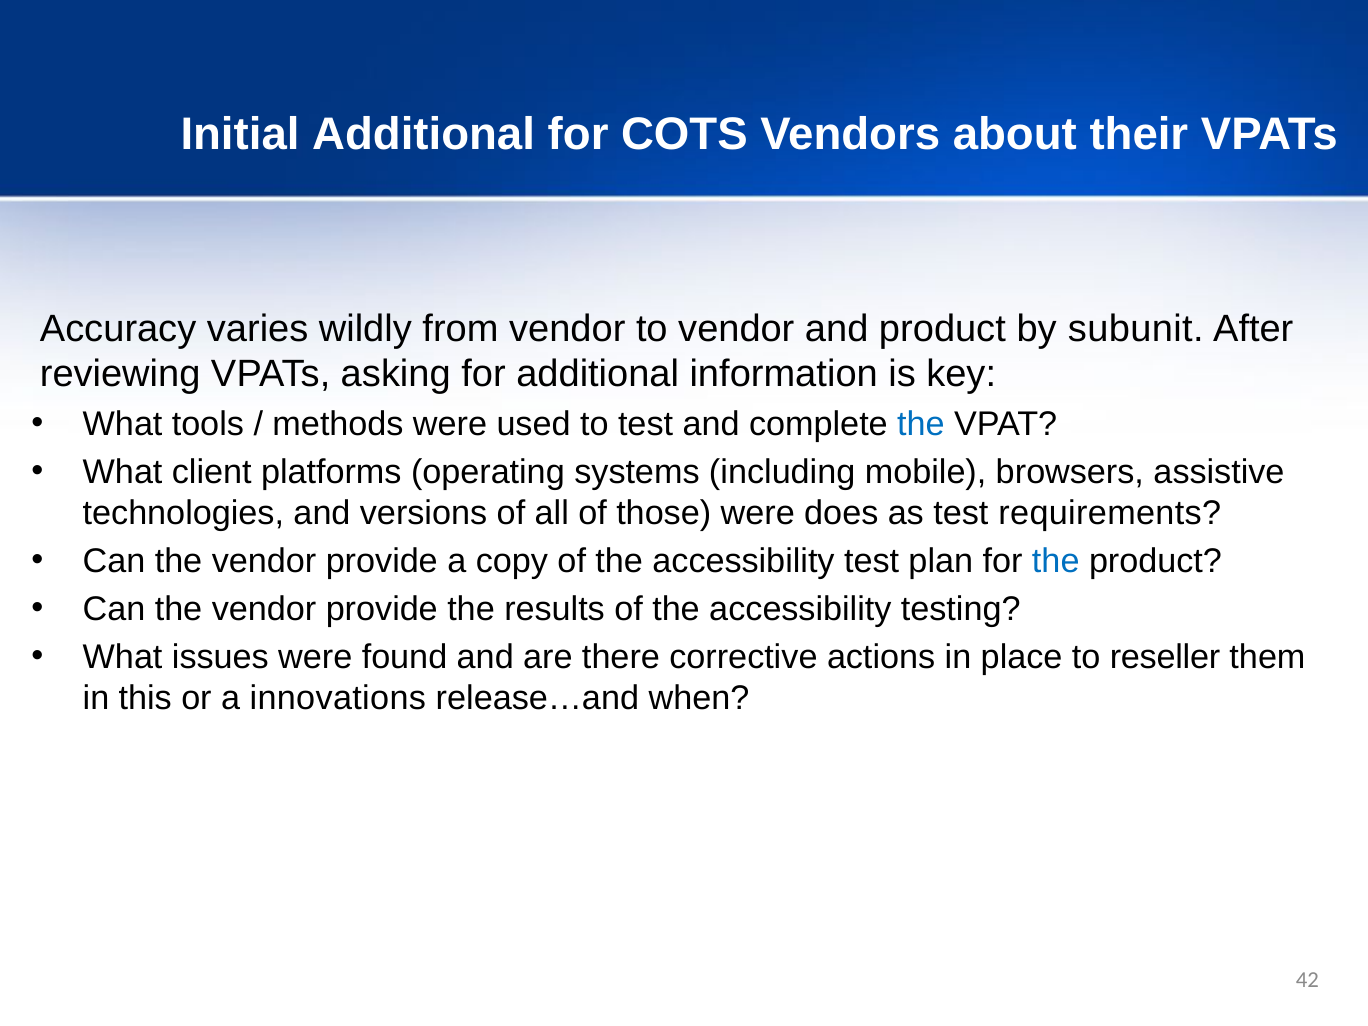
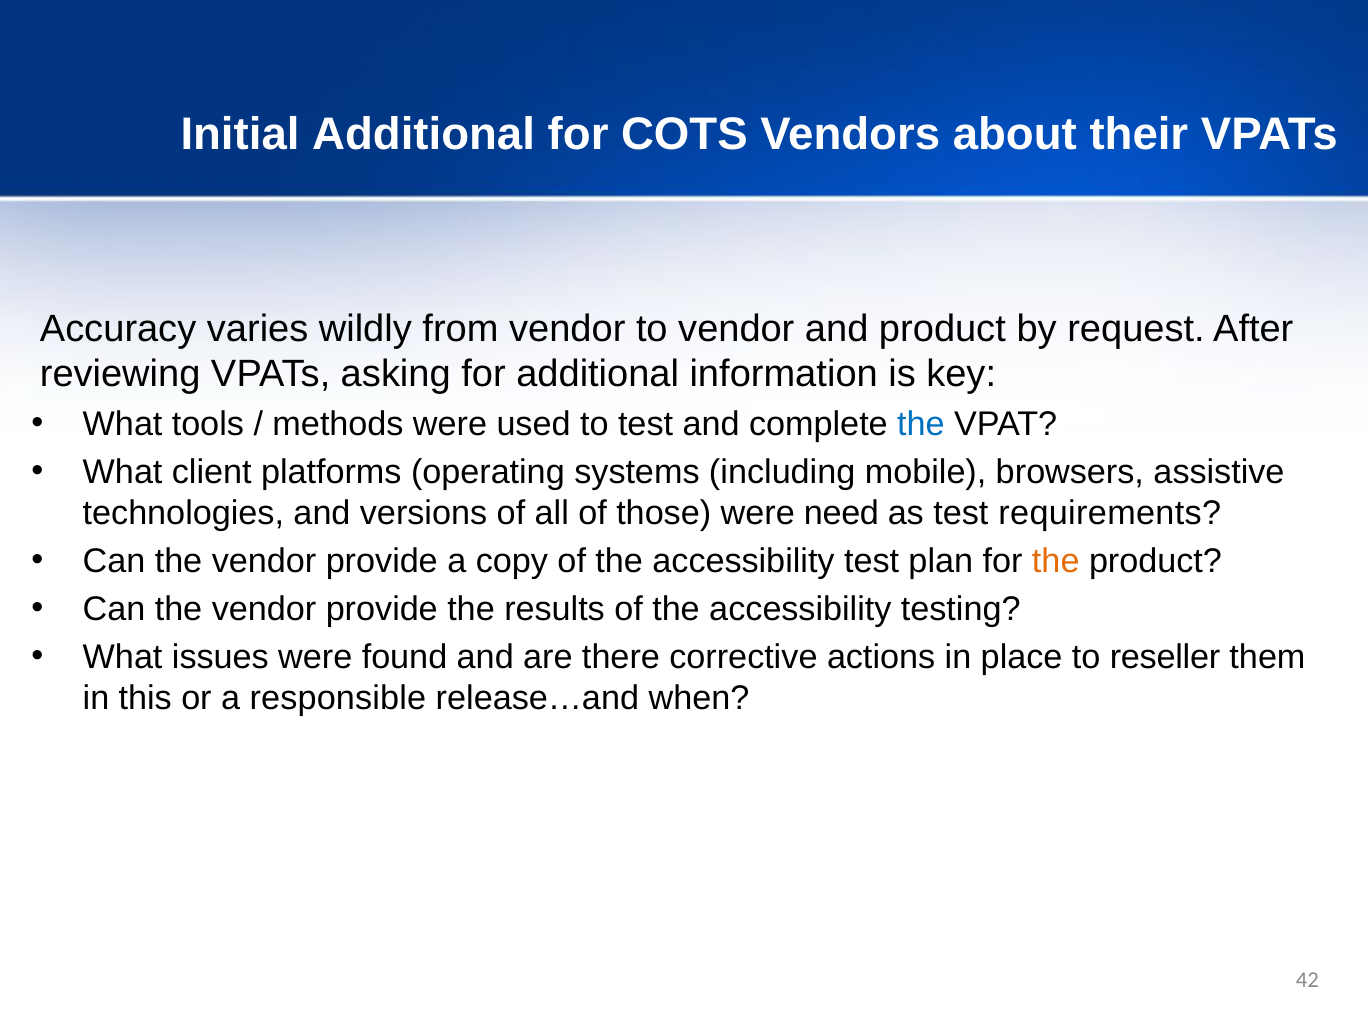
subunit: subunit -> request
does: does -> need
the at (1056, 561) colour: blue -> orange
innovations: innovations -> responsible
